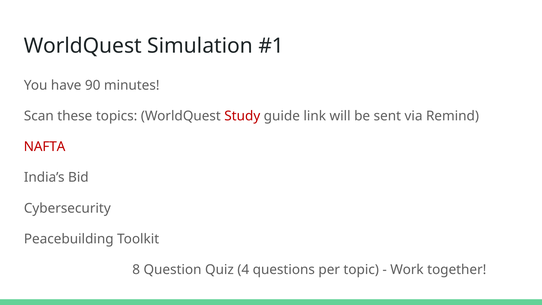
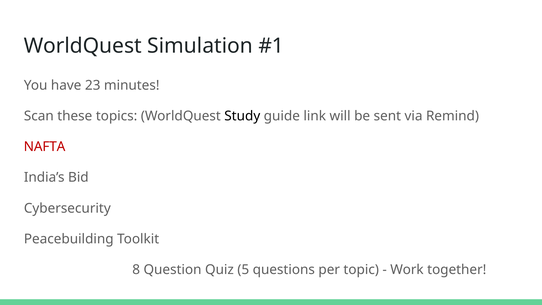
90: 90 -> 23
Study colour: red -> black
4: 4 -> 5
